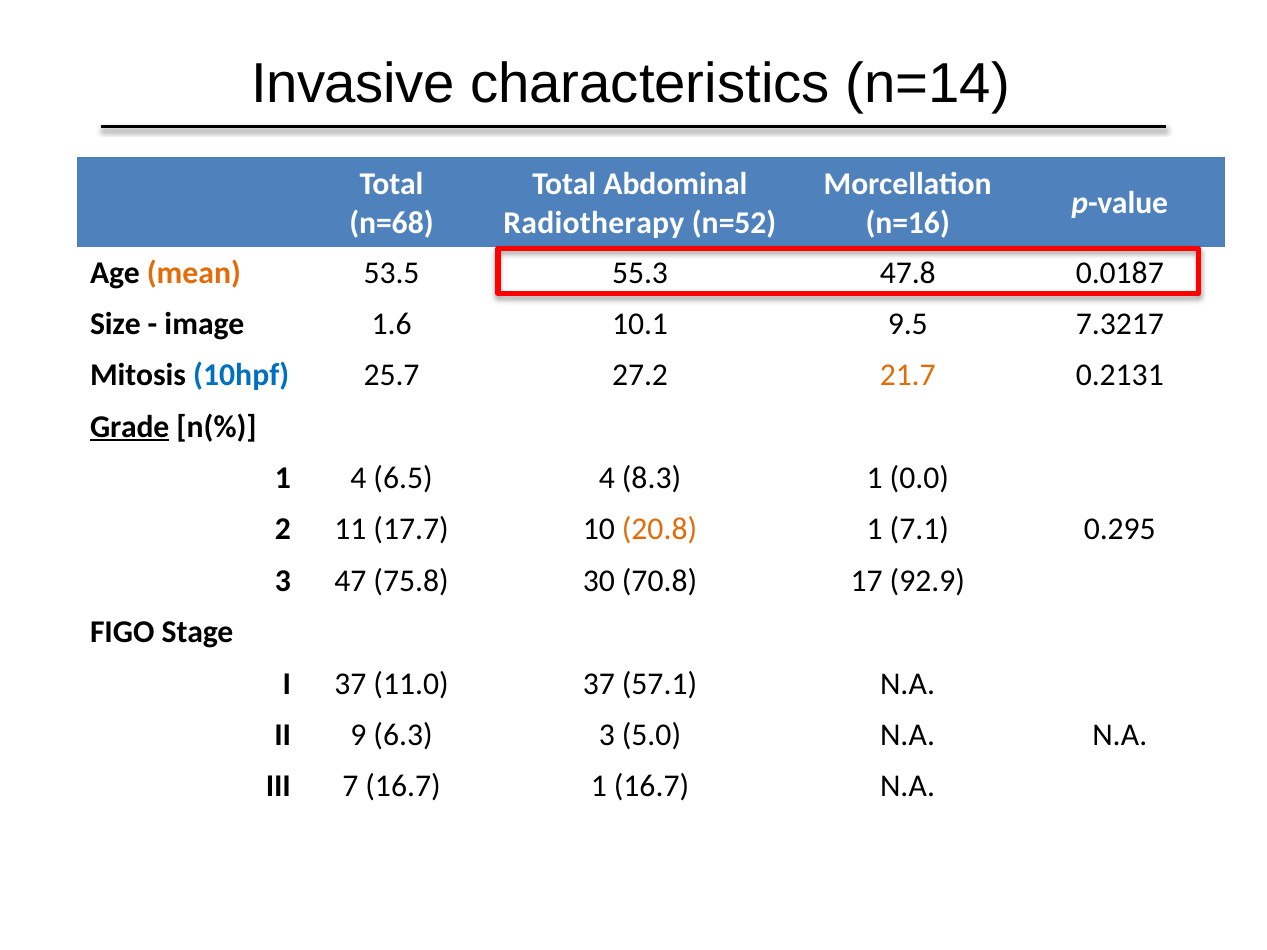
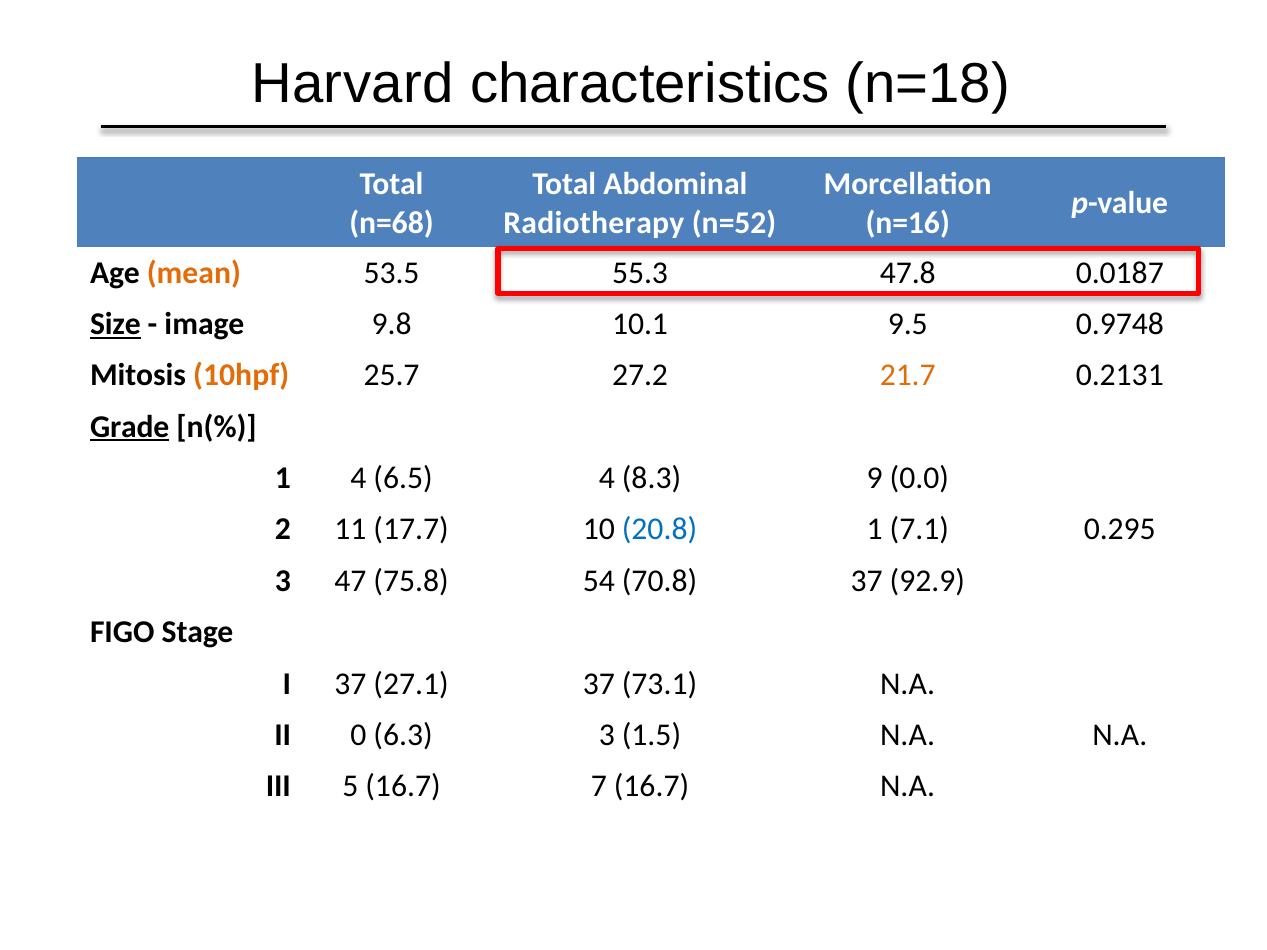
Invasive: Invasive -> Harvard
n=14: n=14 -> n=18
Size underline: none -> present
1.6: 1.6 -> 9.8
7.3217: 7.3217 -> 0.9748
10hpf colour: blue -> orange
8.3 1: 1 -> 9
20.8 colour: orange -> blue
30: 30 -> 54
70.8 17: 17 -> 37
11.0: 11.0 -> 27.1
57.1: 57.1 -> 73.1
9: 9 -> 0
5.0: 5.0 -> 1.5
7: 7 -> 5
16.7 1: 1 -> 7
